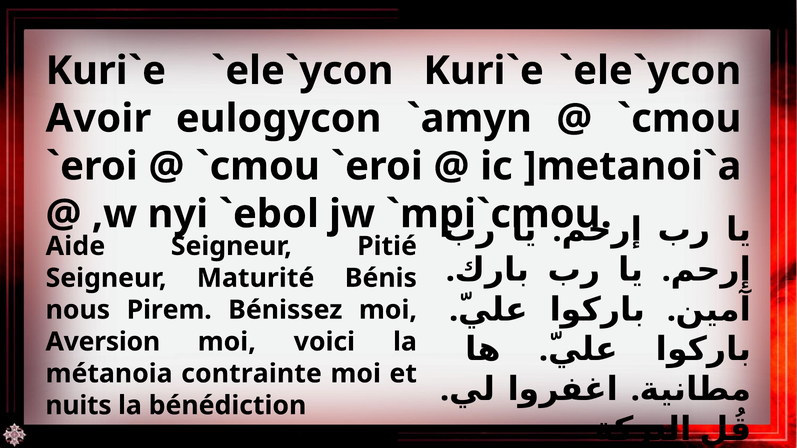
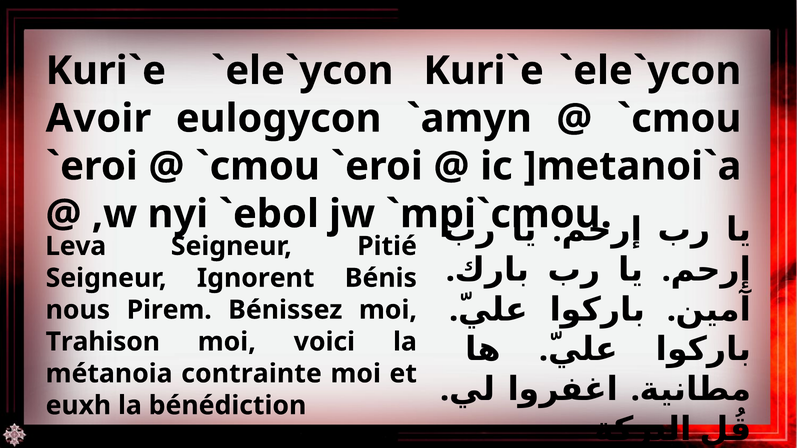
Aide: Aide -> Leva
Maturité: Maturité -> Ignorent
Aversion: Aversion -> Trahison
nuits: nuits -> euxh
